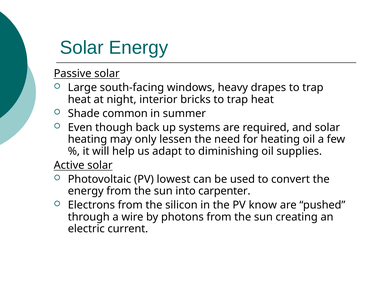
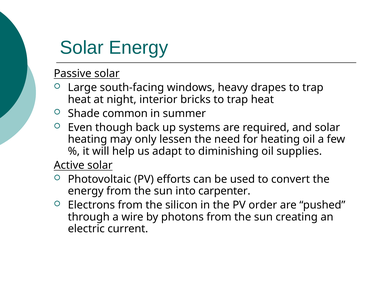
lowest: lowest -> efforts
know: know -> order
